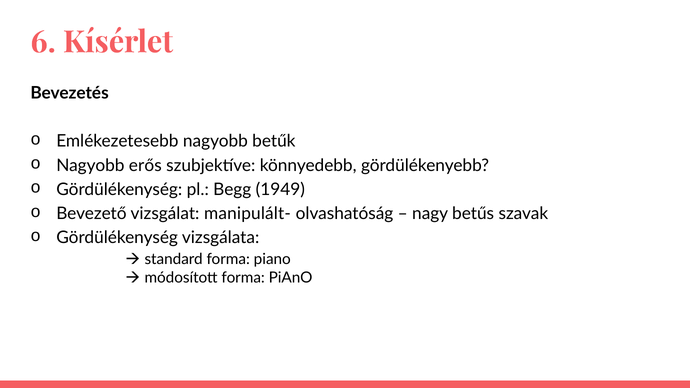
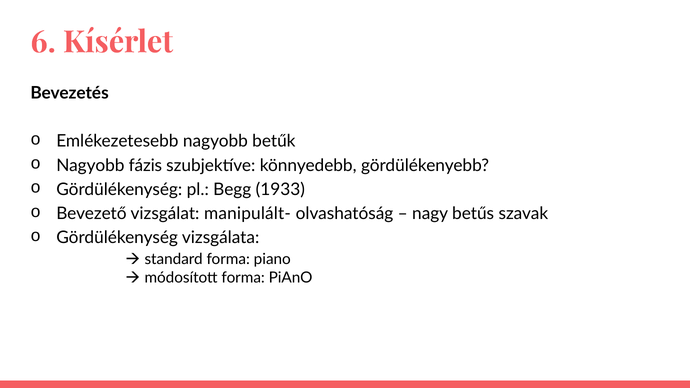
erős: erős -> fázis
1949: 1949 -> 1933
